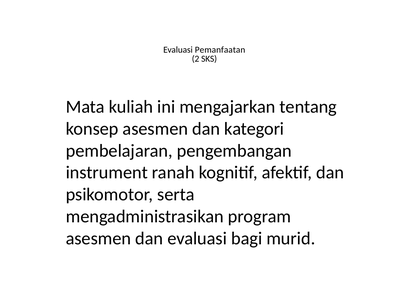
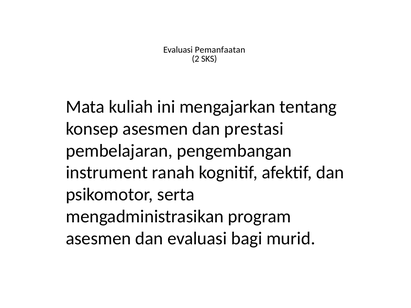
kategori: kategori -> prestasi
